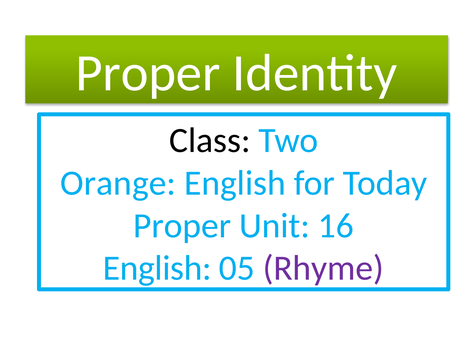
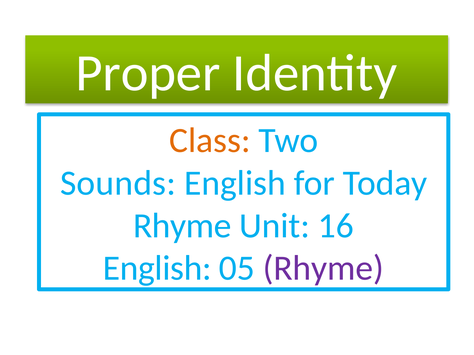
Class colour: black -> orange
Orange: Orange -> Sounds
Proper at (182, 226): Proper -> Rhyme
